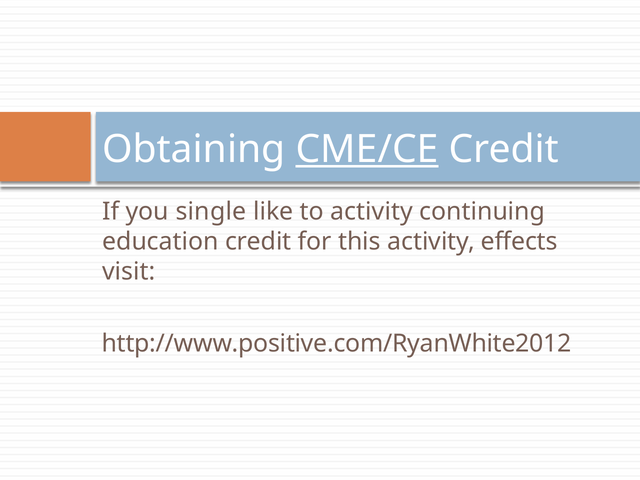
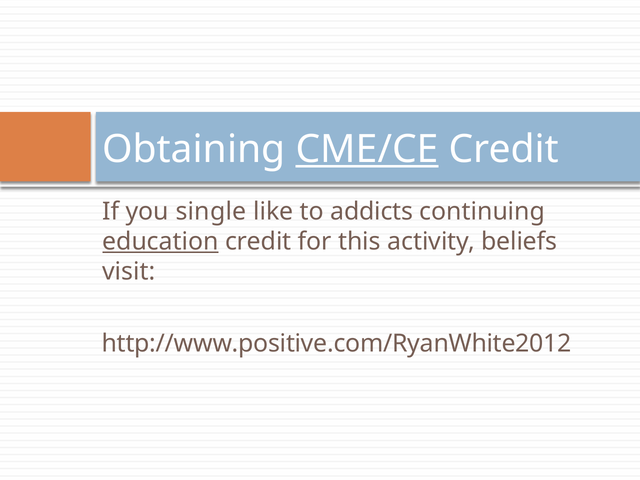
to activity: activity -> addicts
education underline: none -> present
effects: effects -> beliefs
